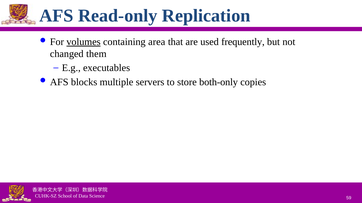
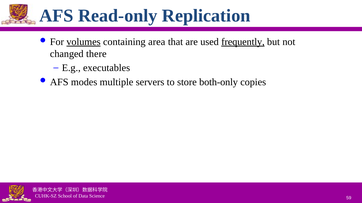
frequently underline: none -> present
them: them -> there
blocks: blocks -> modes
